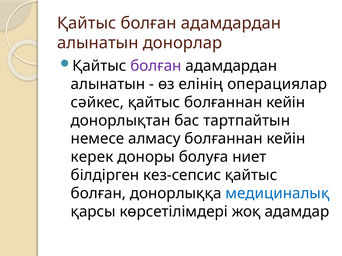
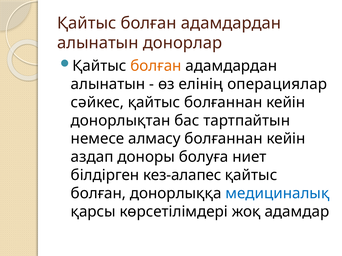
болған at (156, 66) colour: purple -> orange
керек: керек -> аздап
кез-сепсис: кез-сепсис -> кез-алапес
